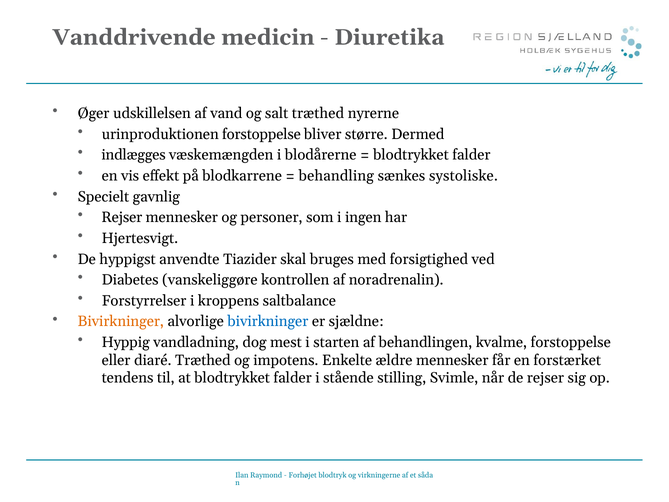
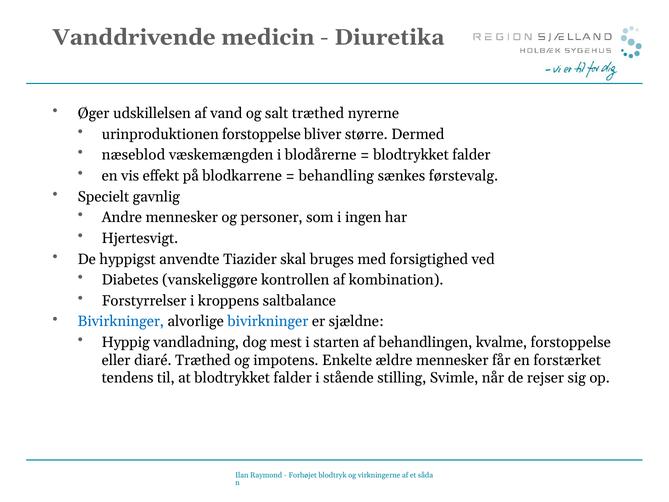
indlægges: indlægges -> næseblod
systoliske: systoliske -> førstevalg
Rejser at (122, 217): Rejser -> Andre
noradrenalin: noradrenalin -> kombination
Bivirkninger at (121, 321) colour: orange -> blue
